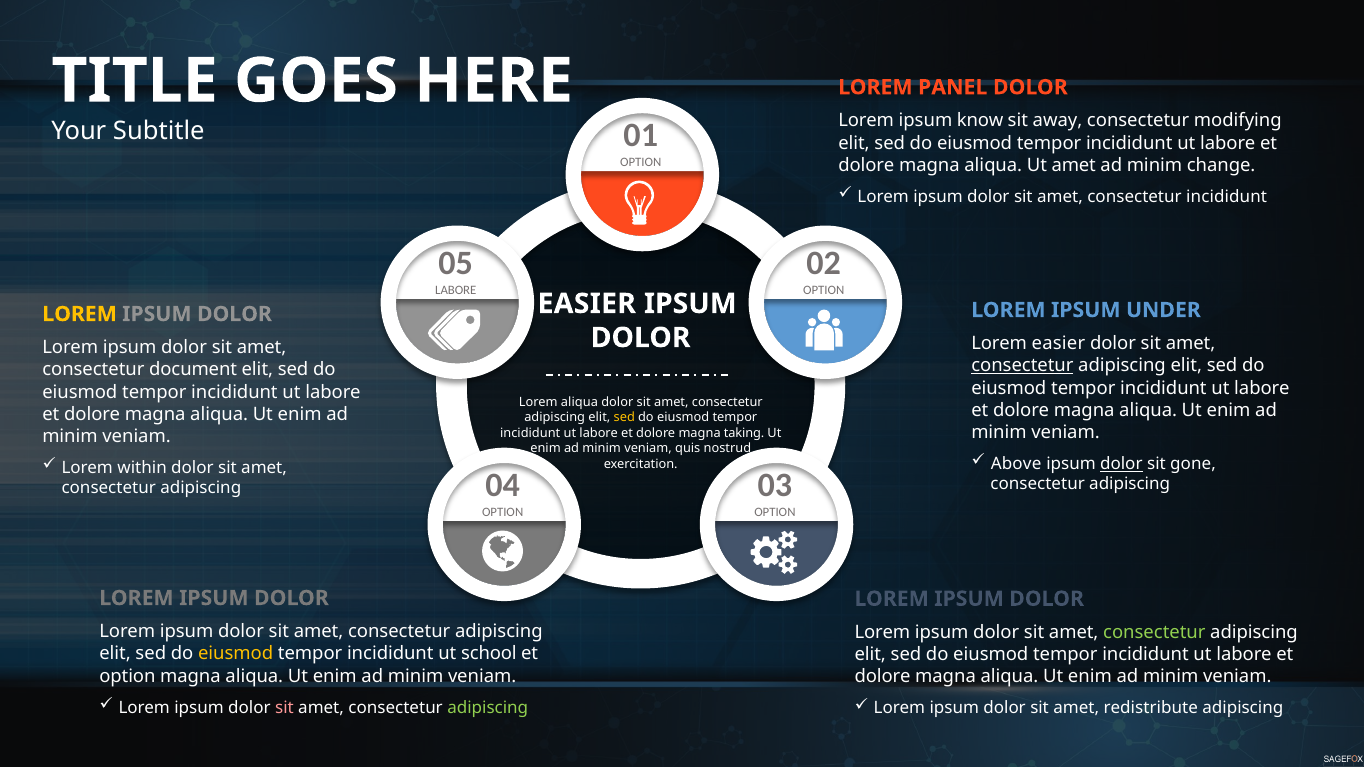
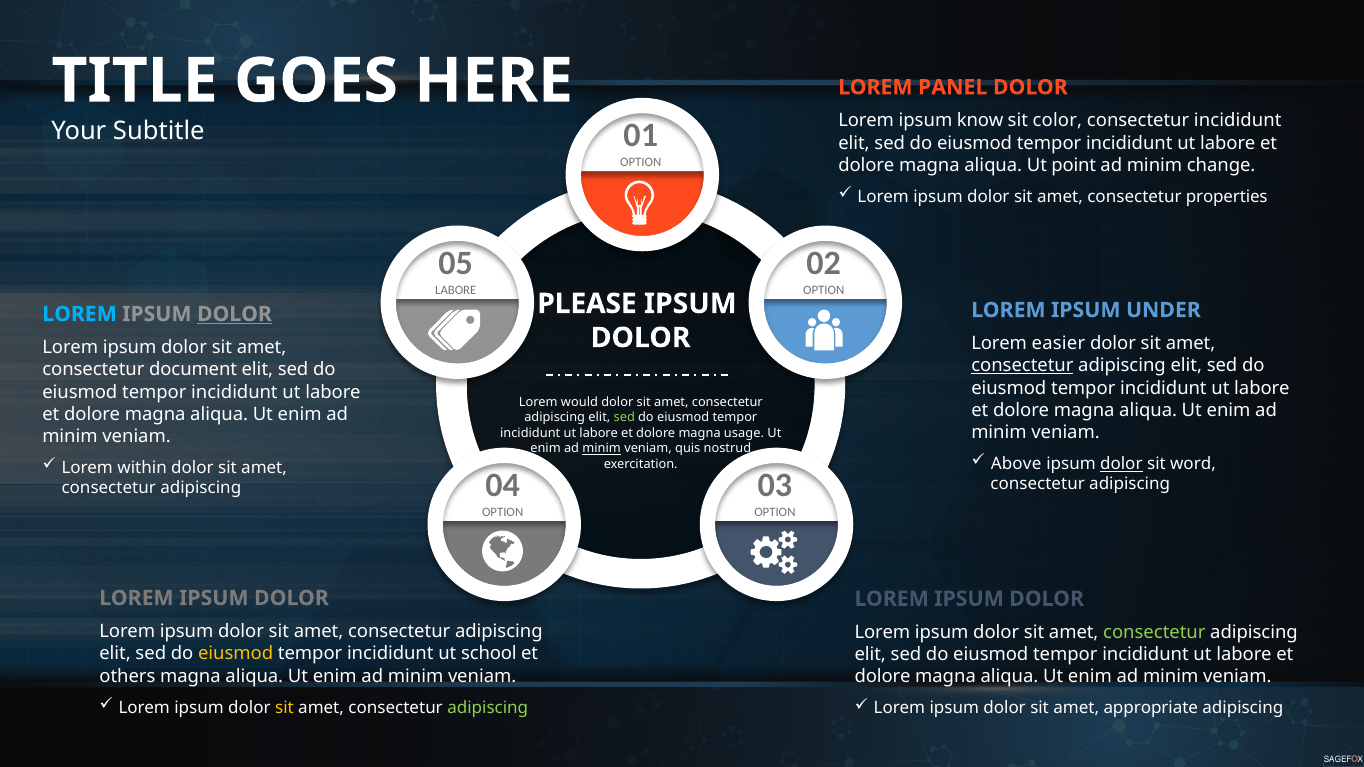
away: away -> color
consectetur modifying: modifying -> incididunt
Ut amet: amet -> point
consectetur incididunt: incididunt -> properties
EASIER at (587, 304): EASIER -> PLEASE
LOREM at (80, 314) colour: yellow -> light blue
DOLOR at (234, 314) underline: none -> present
Lorem aliqua: aliqua -> would
sed at (624, 418) colour: yellow -> light green
taking: taking -> usage
minim at (602, 449) underline: none -> present
gone: gone -> word
option at (127, 676): option -> others
sit at (284, 708) colour: pink -> yellow
redistribute: redistribute -> appropriate
